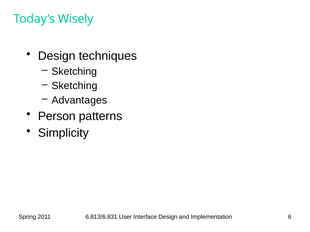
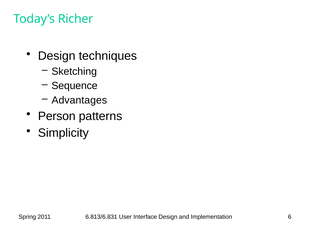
Wisely: Wisely -> Richer
Sketching at (74, 86): Sketching -> Sequence
